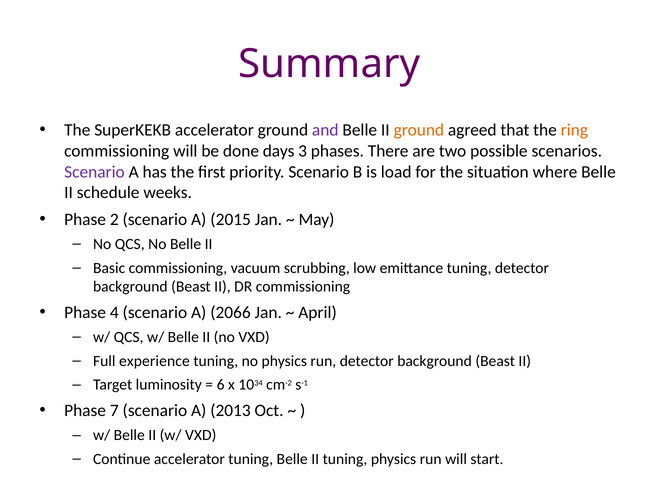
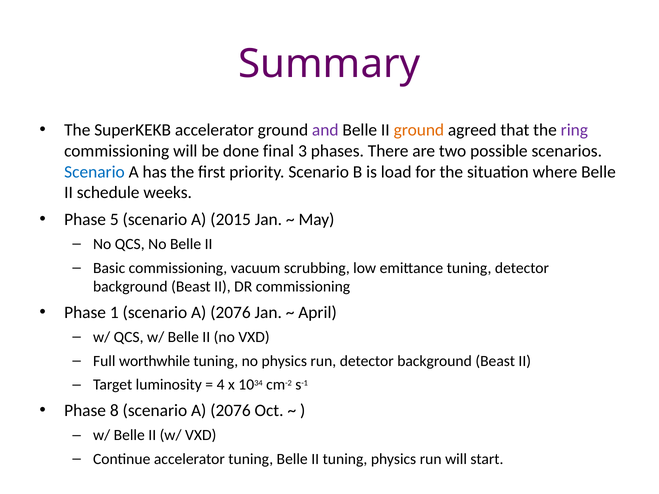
ring colour: orange -> purple
days: days -> final
Scenario at (95, 172) colour: purple -> blue
2: 2 -> 5
4: 4 -> 1
2066 at (230, 313): 2066 -> 2076
experience: experience -> worthwhile
6: 6 -> 4
7: 7 -> 8
2013 at (230, 411): 2013 -> 2076
